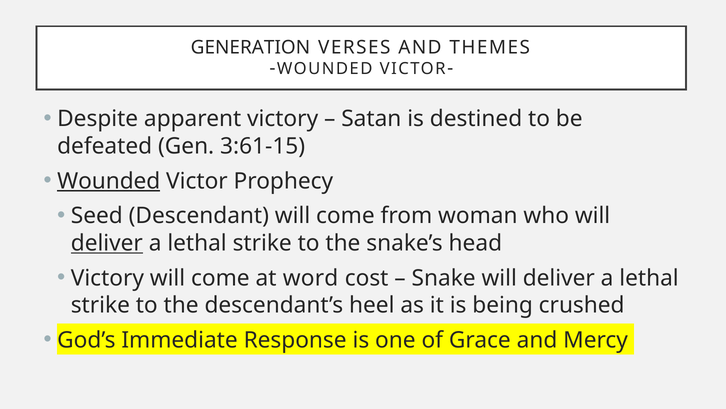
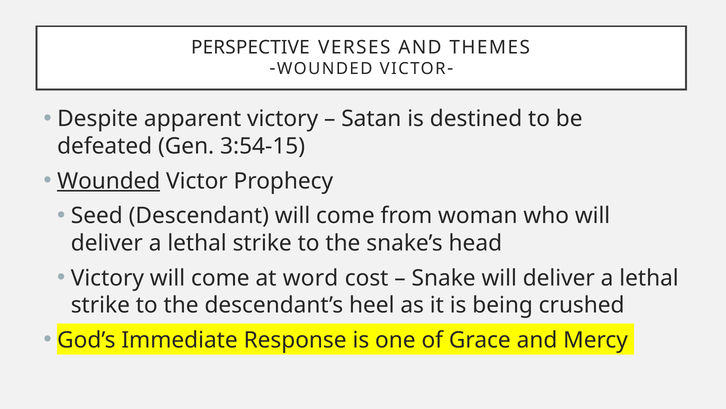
GENERATION: GENERATION -> PERSPECTIVE
3:61-15: 3:61-15 -> 3:54-15
deliver at (107, 243) underline: present -> none
